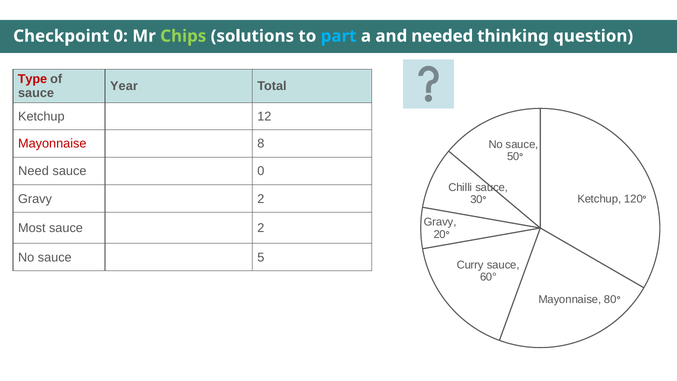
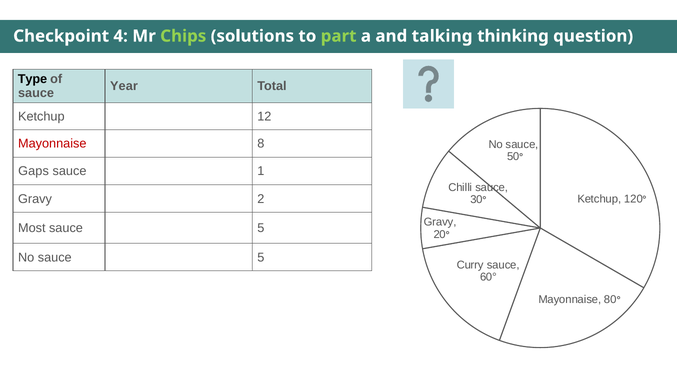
Checkpoint 0: 0 -> 4
part colour: light blue -> light green
needed: needed -> talking
Type colour: red -> black
Need: Need -> Gaps
sauce 0: 0 -> 1
2 at (261, 228): 2 -> 5
